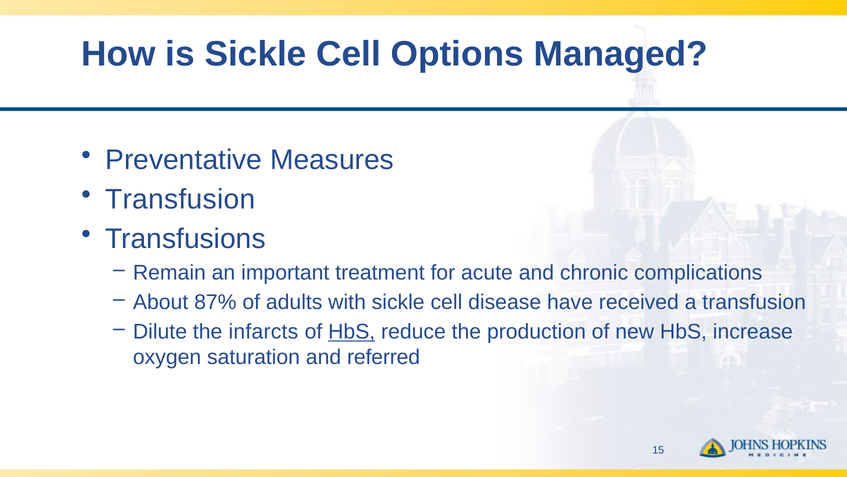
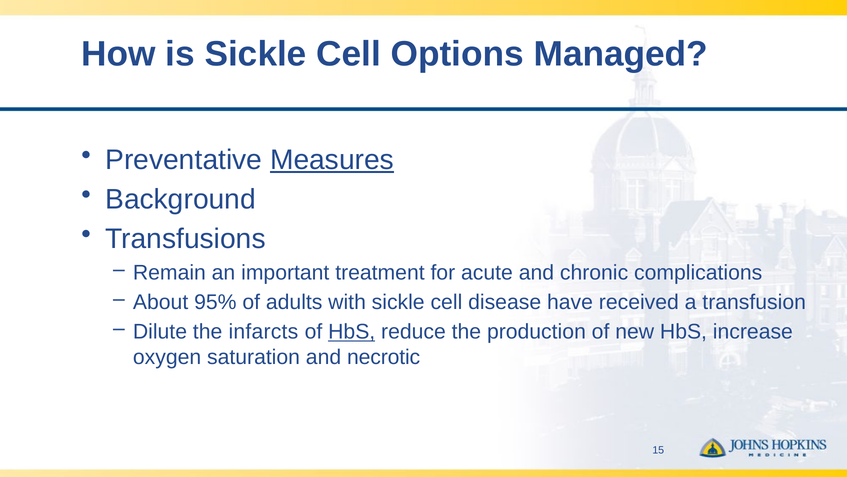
Measures underline: none -> present
Transfusion at (180, 199): Transfusion -> Background
87%: 87% -> 95%
referred: referred -> necrotic
